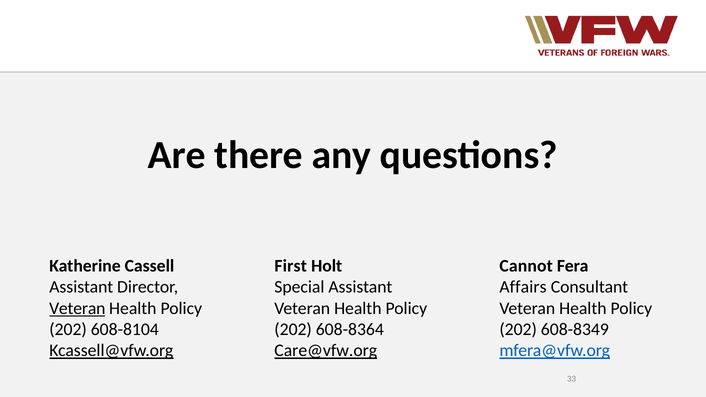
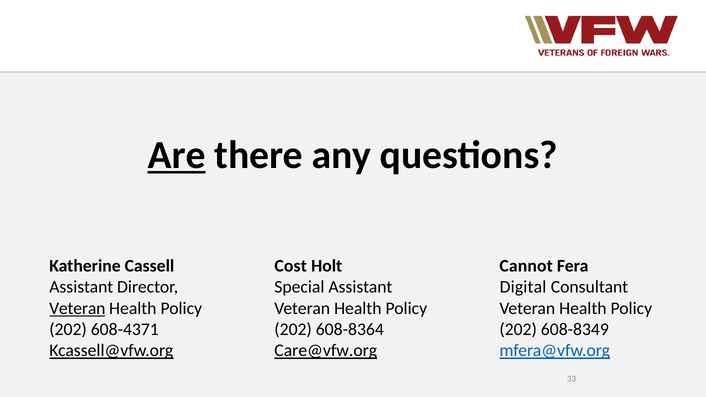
Are underline: none -> present
First: First -> Cost
Affairs: Affairs -> Digital
608-8104: 608-8104 -> 608-4371
